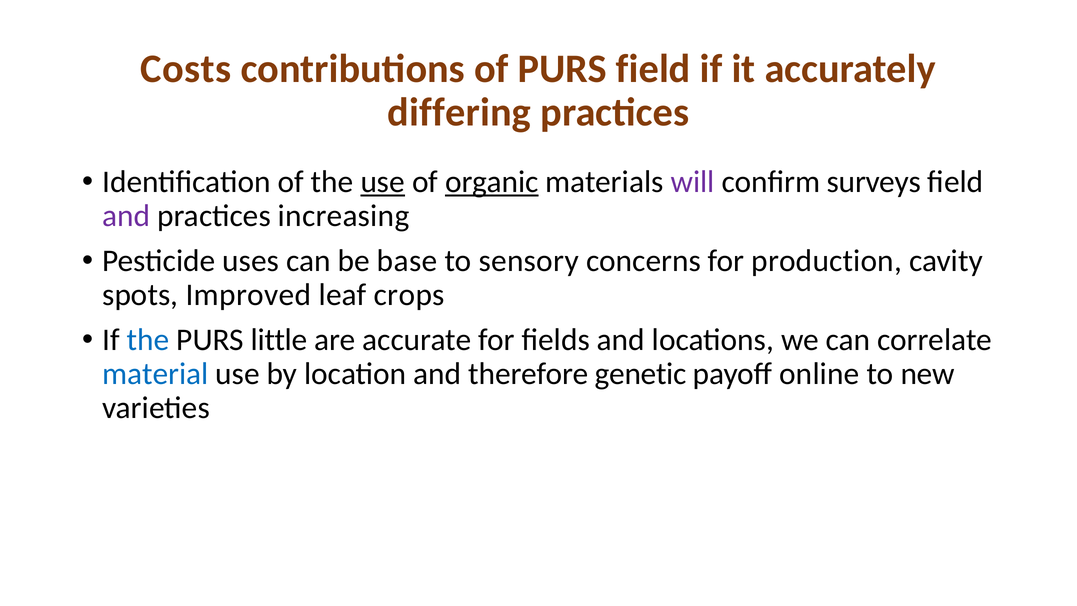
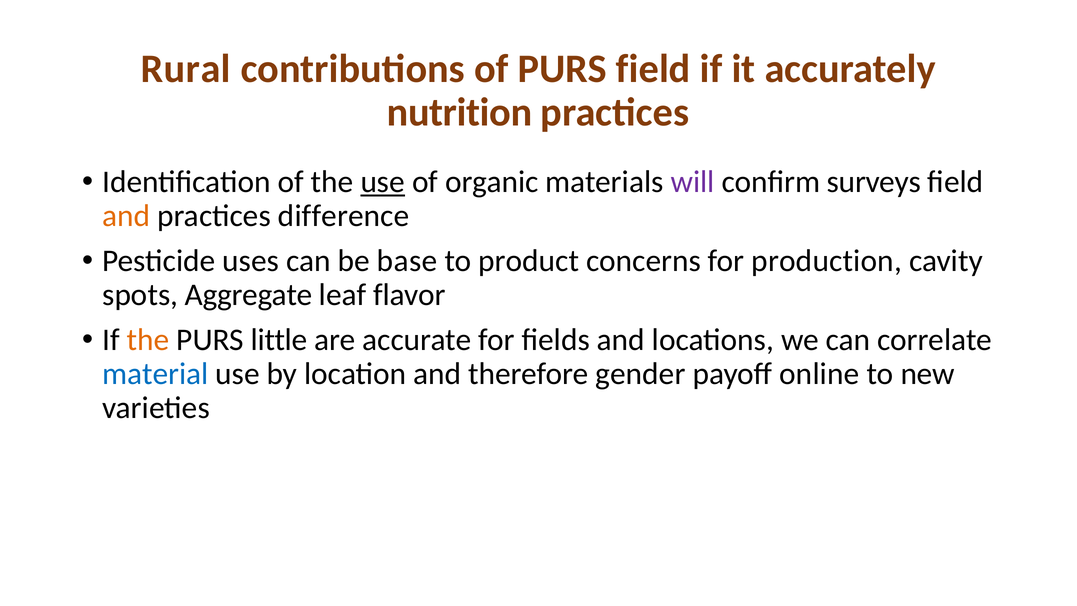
Costs: Costs -> Rural
differing: differing -> nutrition
organic underline: present -> none
and at (126, 216) colour: purple -> orange
increasing: increasing -> difference
sensory: sensory -> product
Improved: Improved -> Aggregate
crops: crops -> flavor
the at (148, 340) colour: blue -> orange
genetic: genetic -> gender
